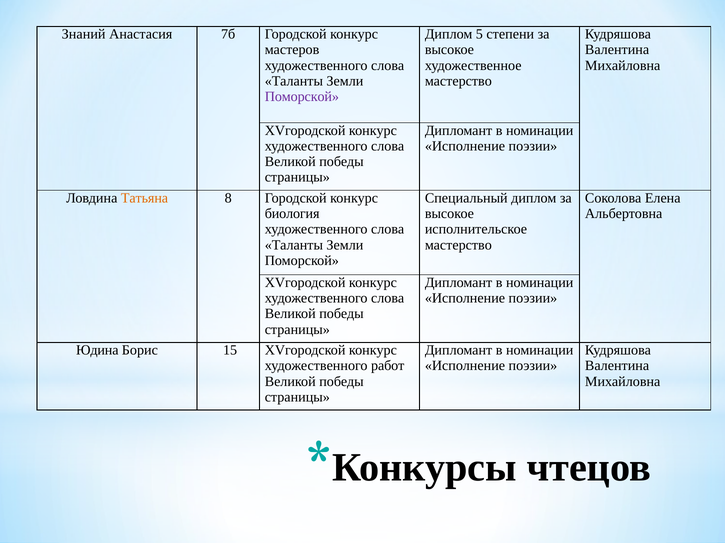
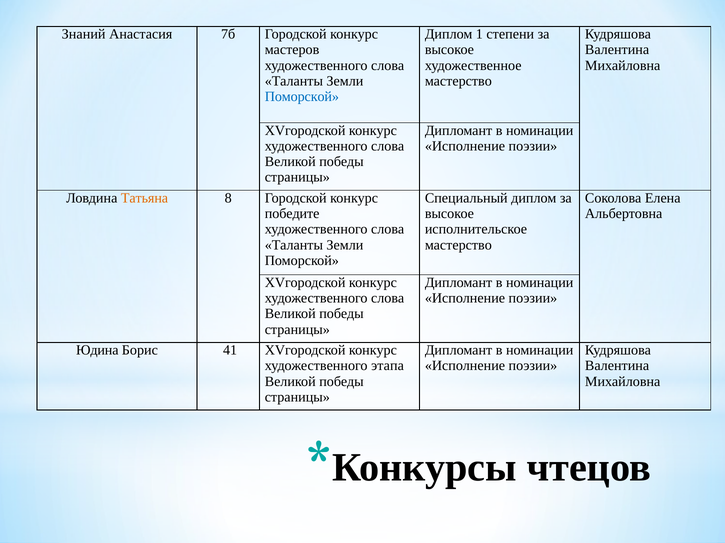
5: 5 -> 1
Поморской at (302, 97) colour: purple -> blue
биология: биология -> победите
15: 15 -> 41
работ: работ -> этапа
